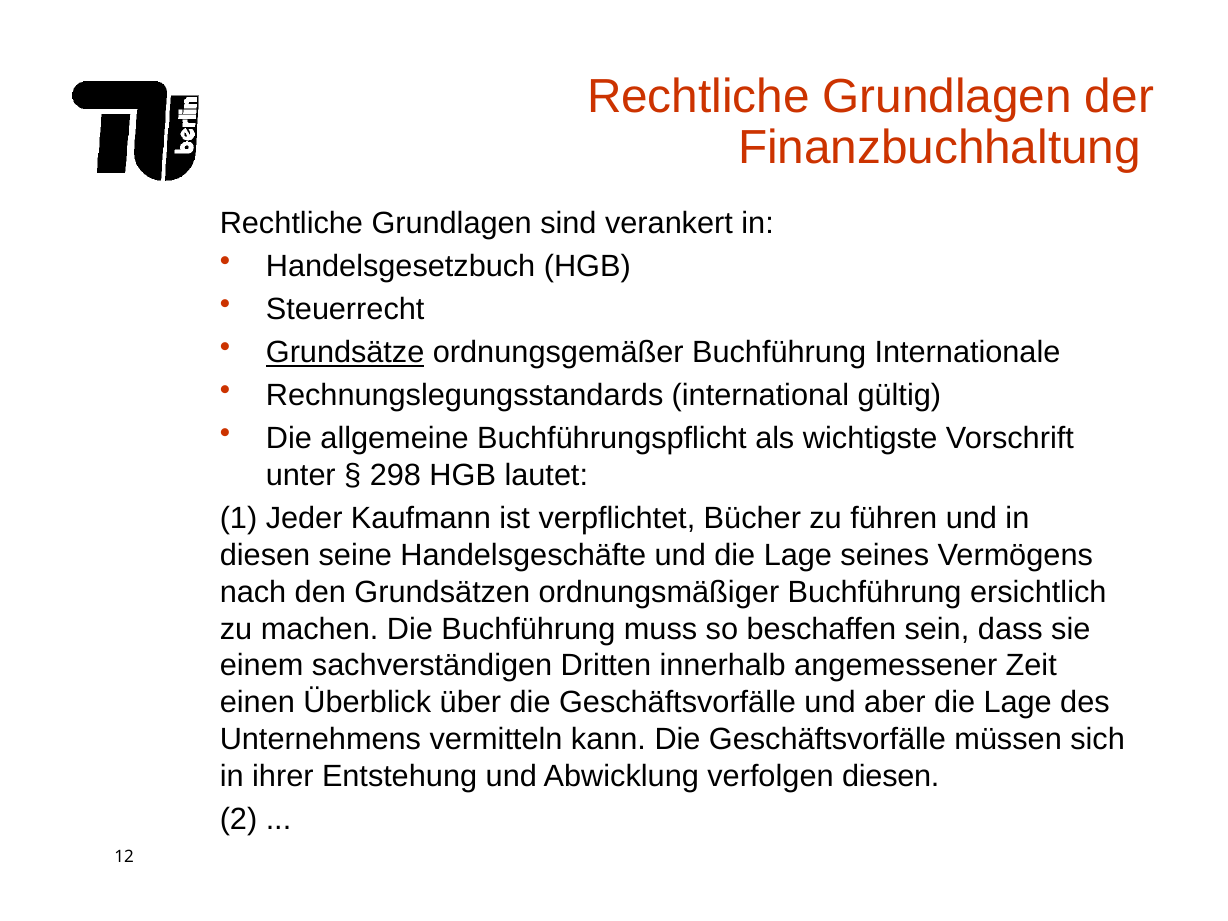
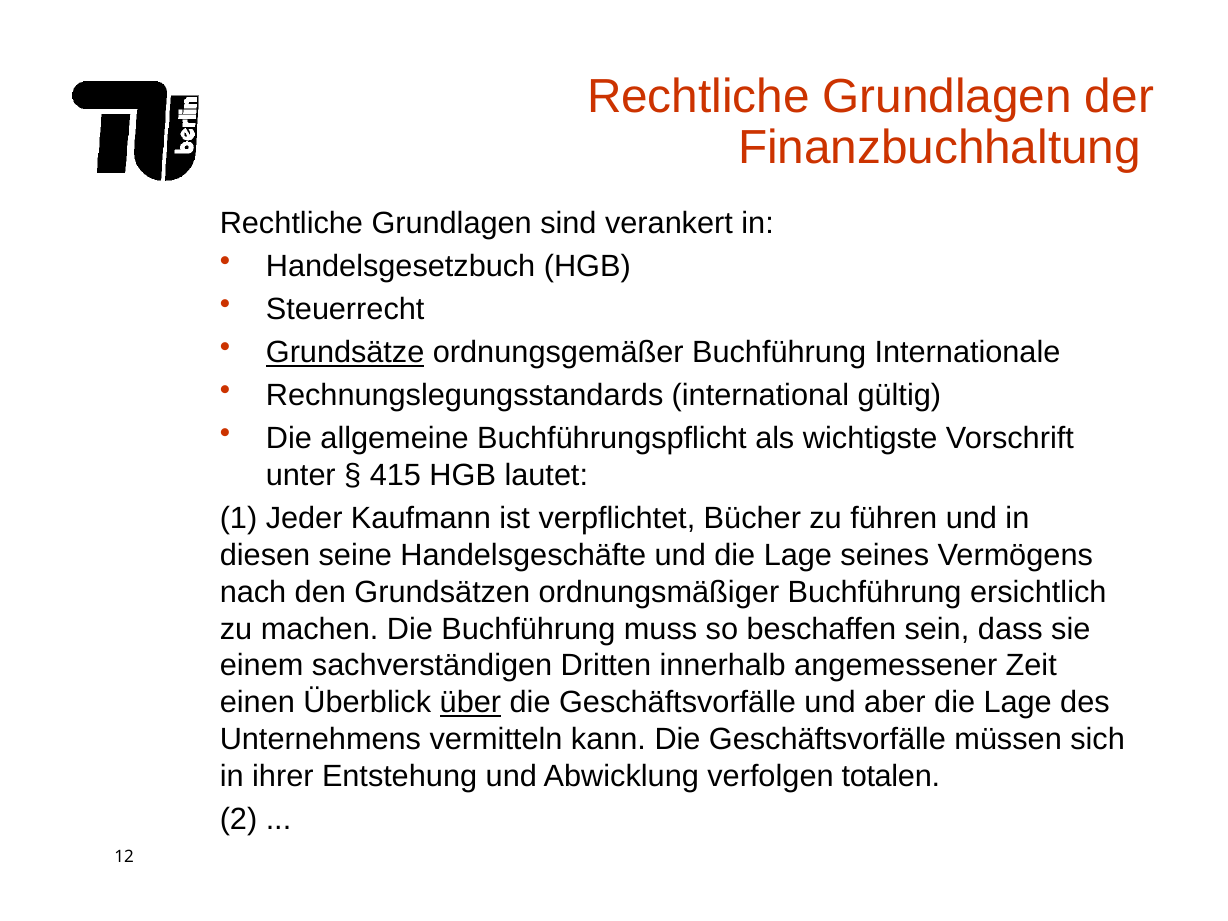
298: 298 -> 415
über underline: none -> present
verfolgen diesen: diesen -> totalen
